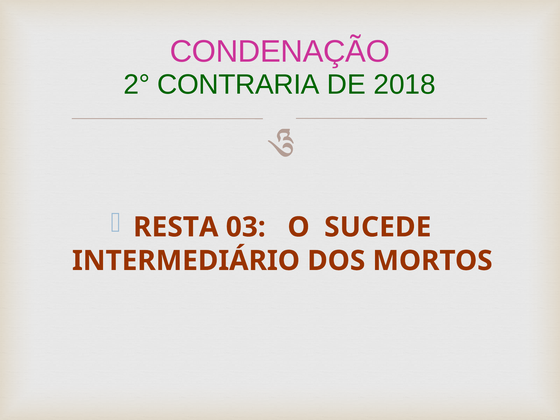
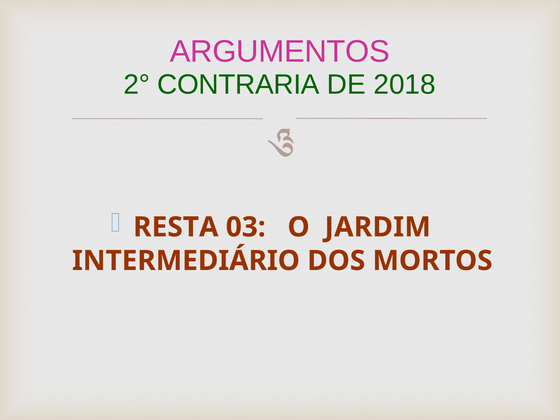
CONDENAÇÃO: CONDENAÇÃO -> ARGUMENTOS
SUCEDE: SUCEDE -> JARDIM
